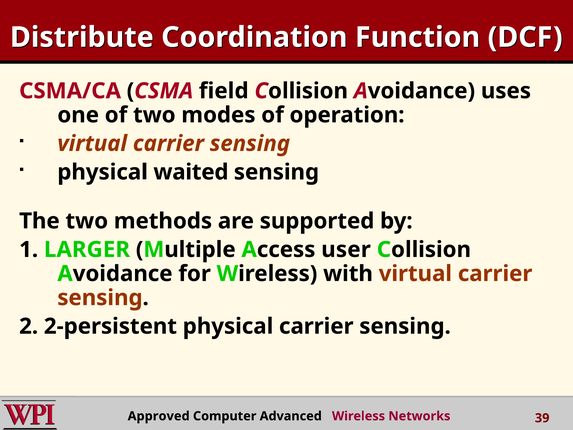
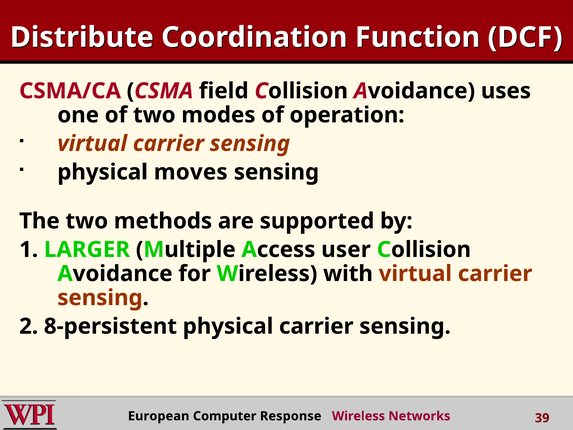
waited: waited -> moves
2-persistent: 2-persistent -> 8-persistent
Approved: Approved -> European
Advanced: Advanced -> Response
